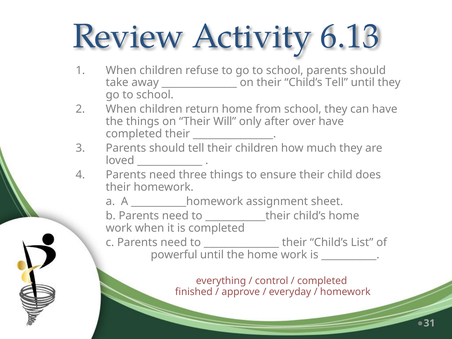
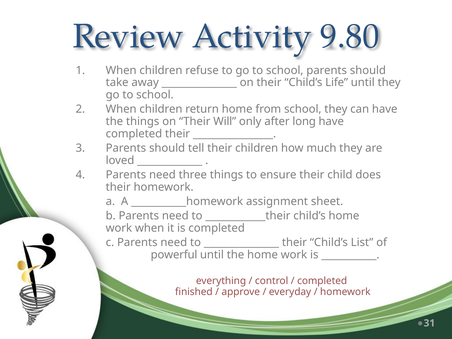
6.13: 6.13 -> 9.80
Child’s Tell: Tell -> Life
over: over -> long
